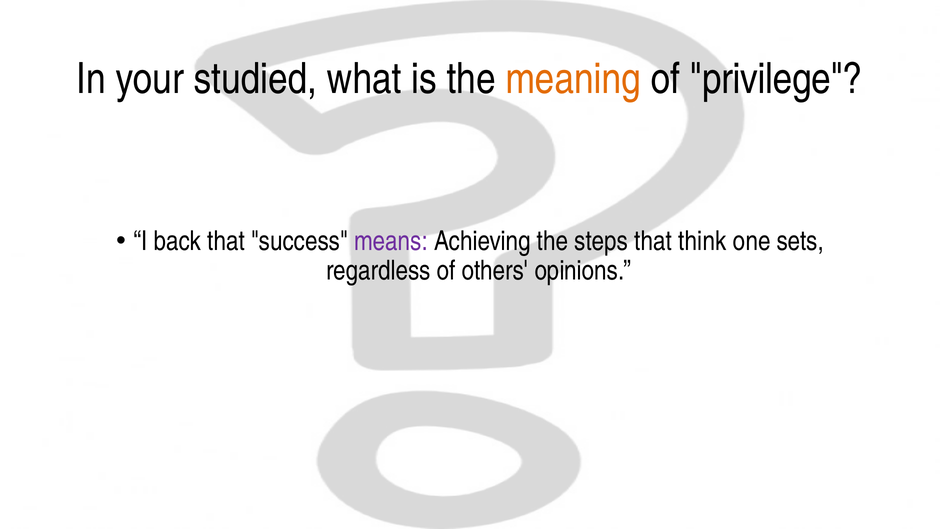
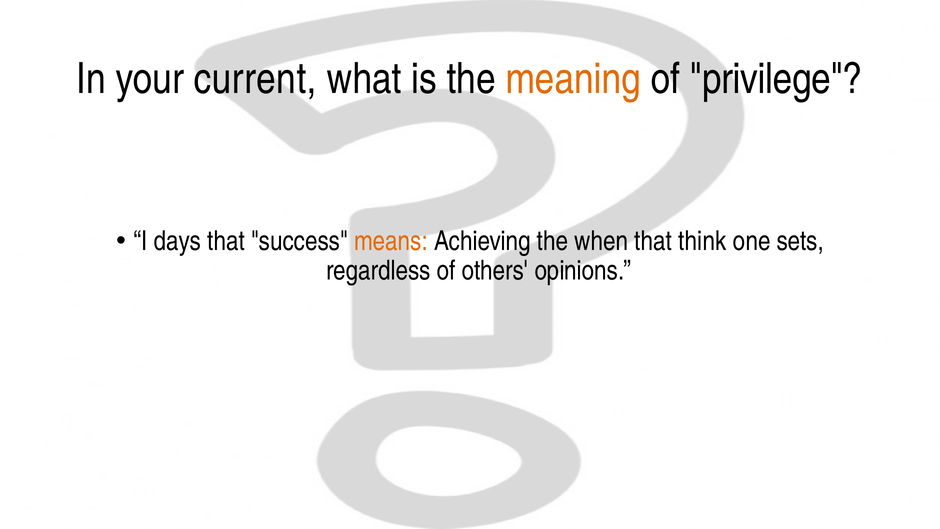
studied: studied -> current
back: back -> days
means colour: purple -> orange
steps: steps -> when
